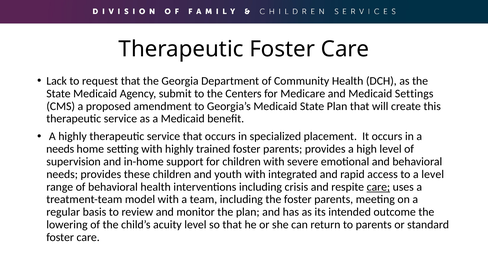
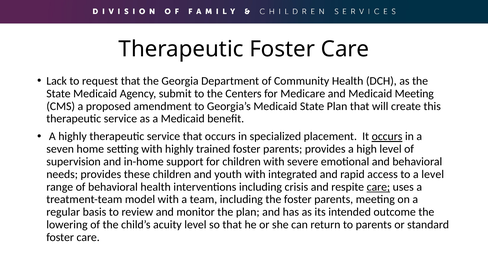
Medicaid Settings: Settings -> Meeting
occurs at (387, 137) underline: none -> present
needs at (60, 149): needs -> seven
